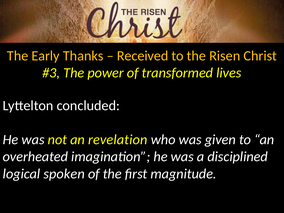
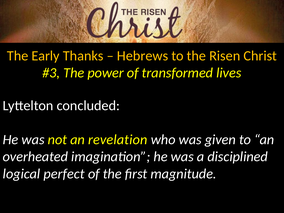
Received: Received -> Hebrews
spoken: spoken -> perfect
